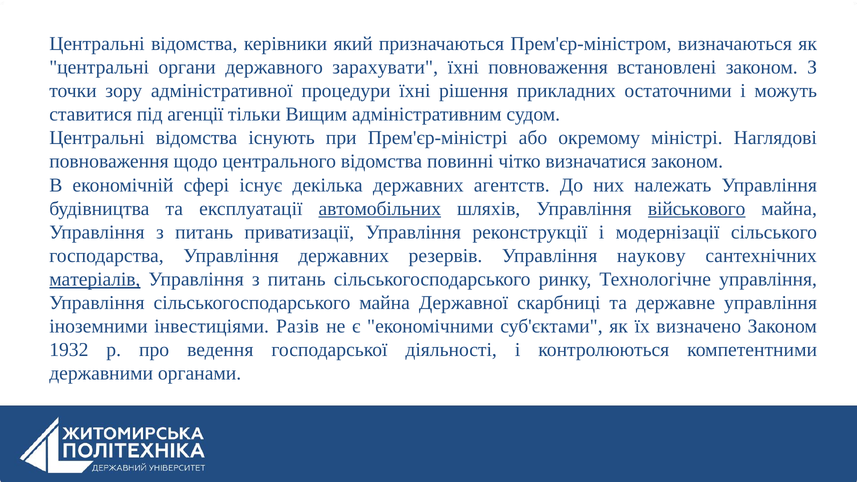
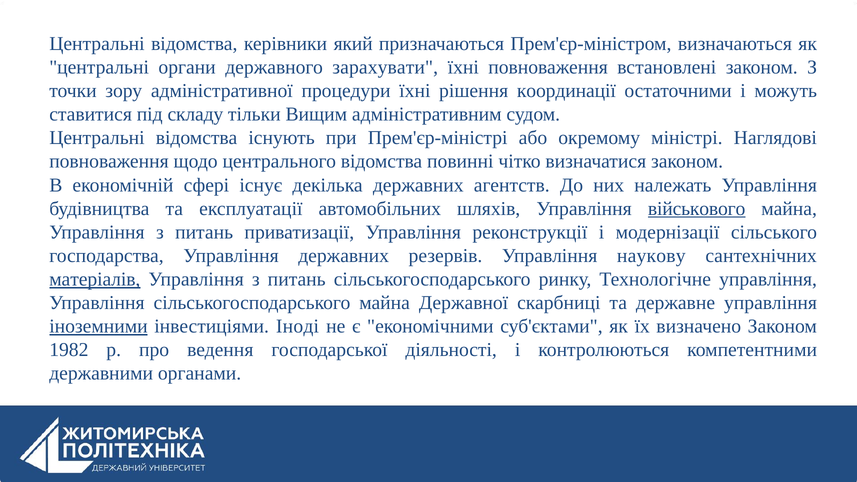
прикладних: прикладних -> координації
агенції: агенції -> складу
автомобільних underline: present -> none
іноземними underline: none -> present
Разів: Разів -> Іноді
1932: 1932 -> 1982
